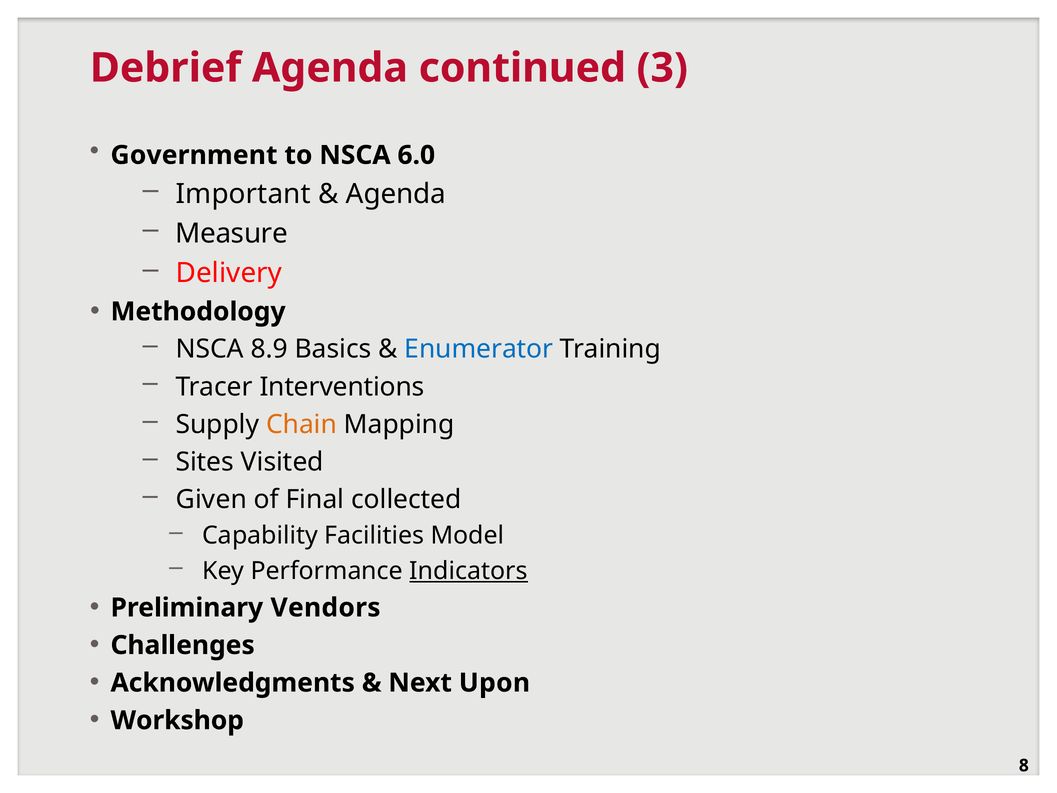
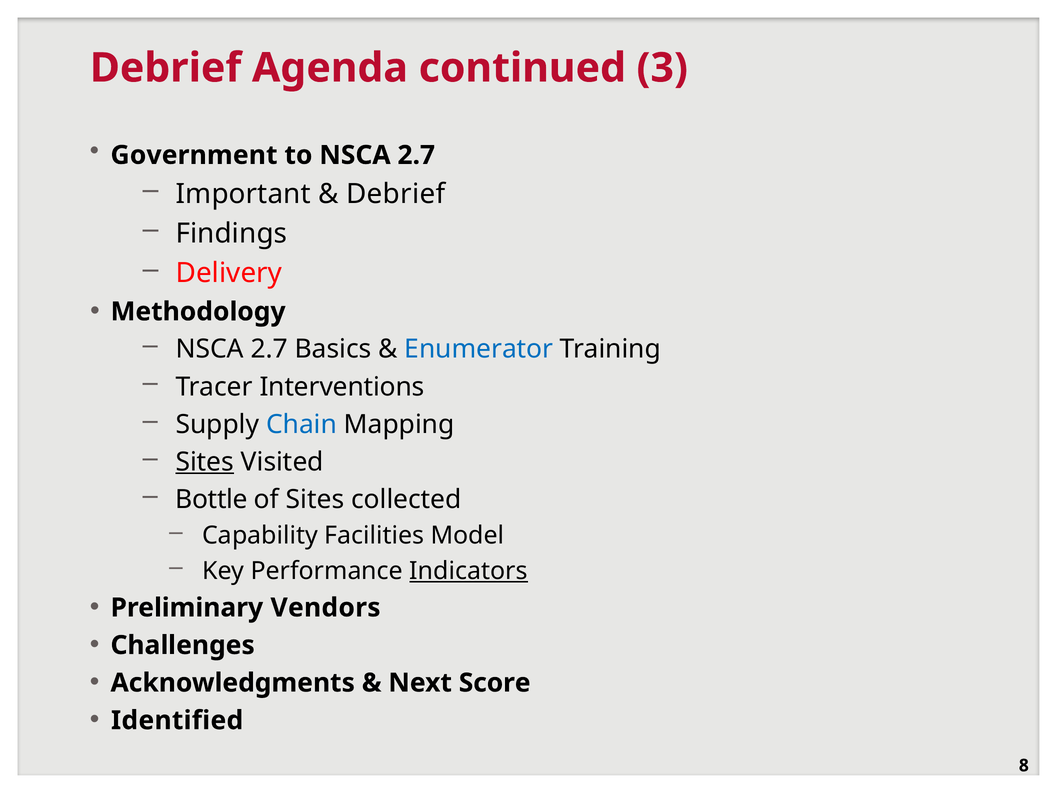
to NSCA 6.0: 6.0 -> 2.7
Agenda at (396, 194): Agenda -> Debrief
Measure: Measure -> Findings
8.9 at (269, 349): 8.9 -> 2.7
Chain colour: orange -> blue
Sites at (205, 462) underline: none -> present
Given: Given -> Bottle
of Final: Final -> Sites
Upon: Upon -> Score
Workshop: Workshop -> Identified
